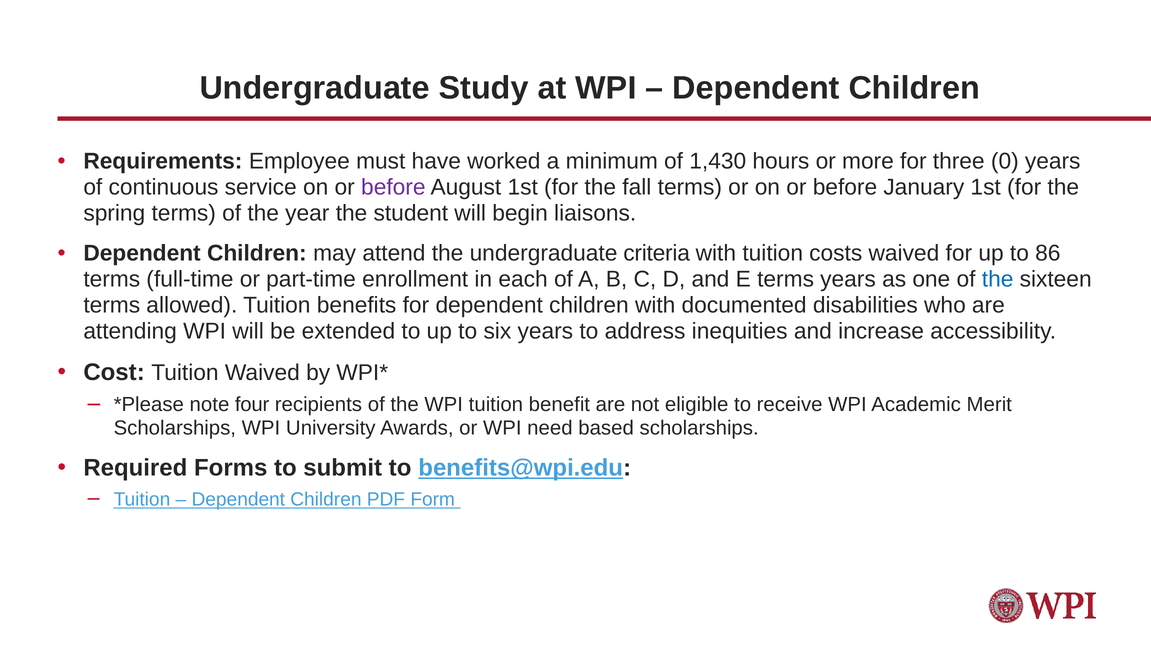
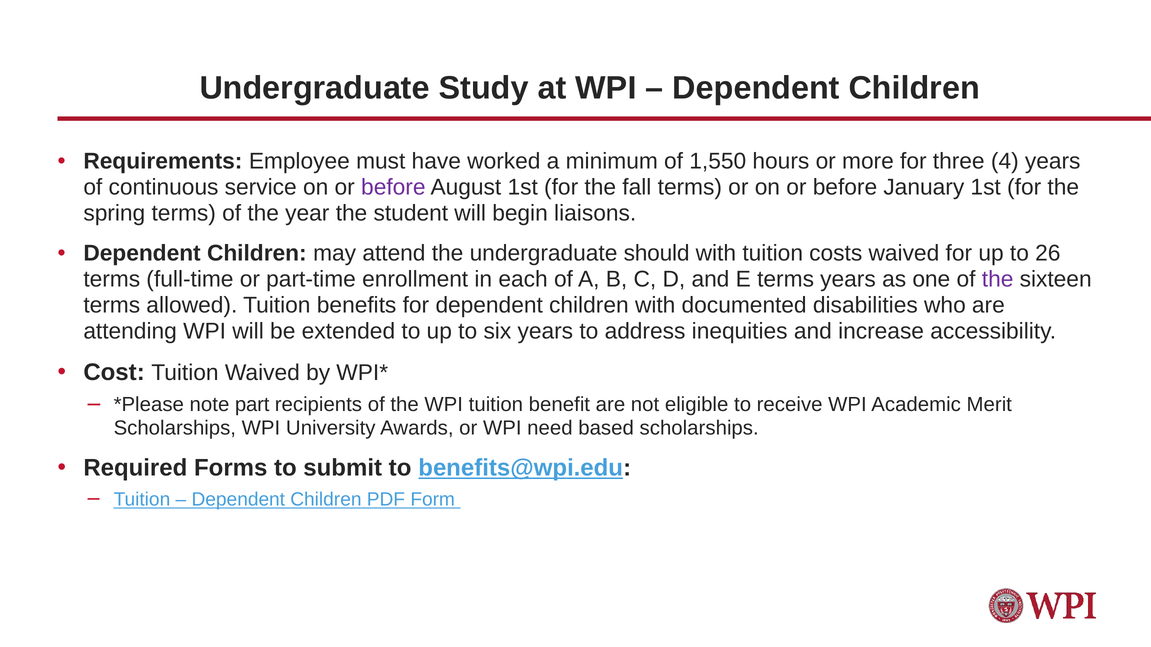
1,430: 1,430 -> 1,550
0: 0 -> 4
criteria: criteria -> should
86: 86 -> 26
the at (998, 279) colour: blue -> purple
four: four -> part
